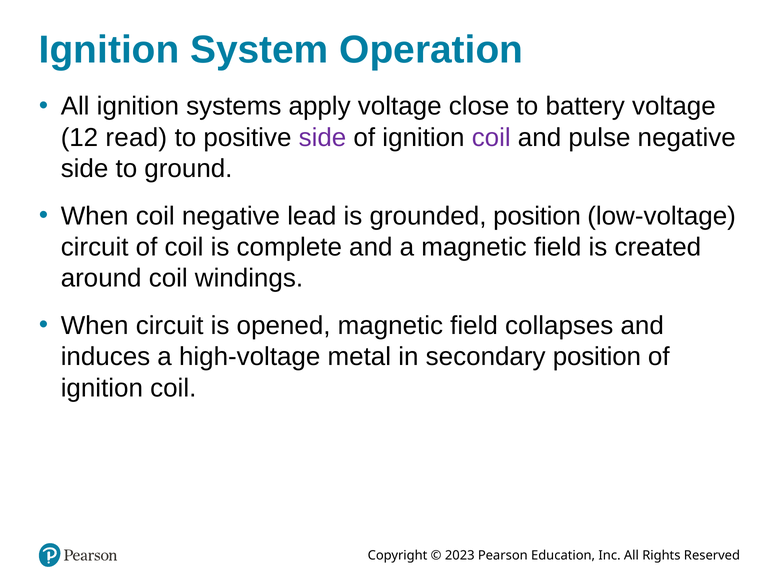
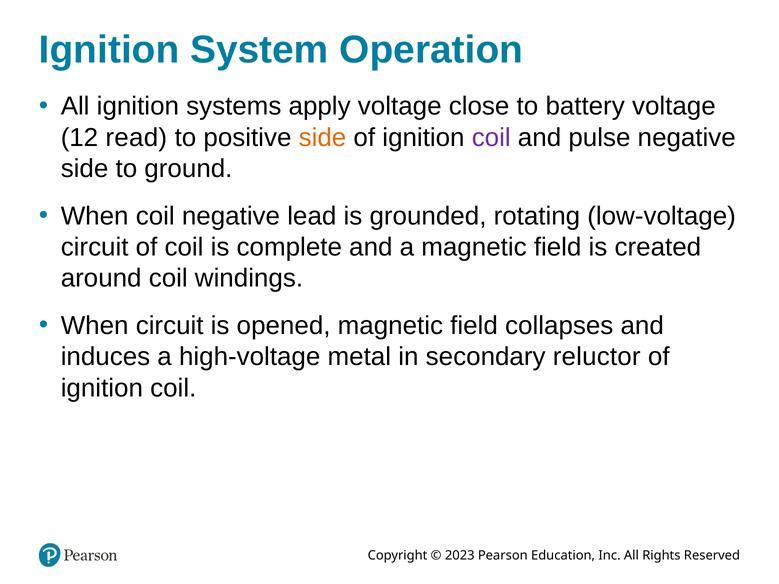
side at (322, 138) colour: purple -> orange
grounded position: position -> rotating
secondary position: position -> reluctor
